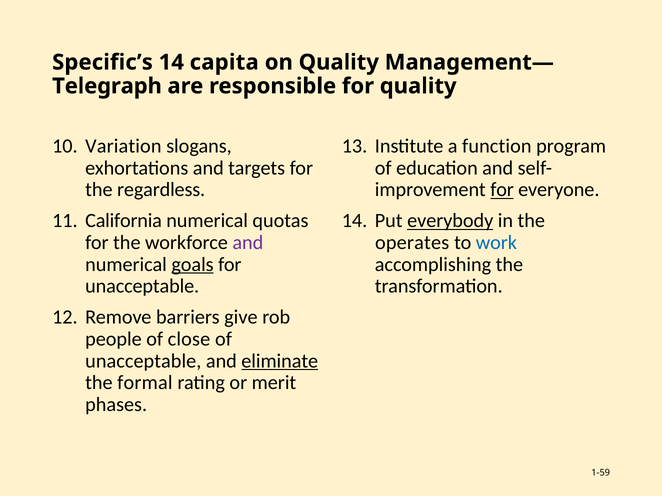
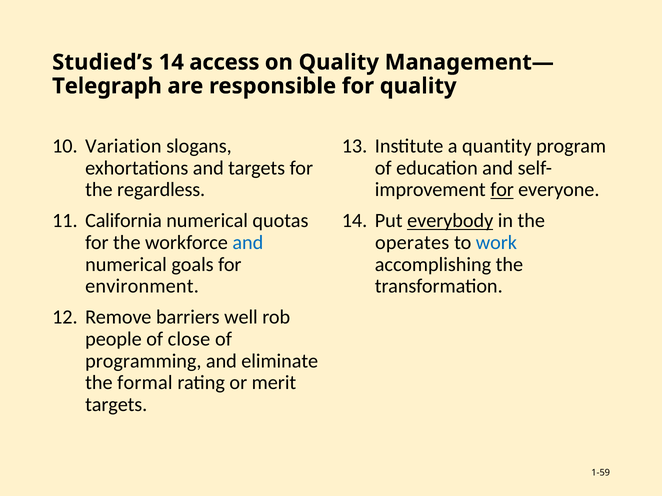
Specific’s: Specific’s -> Studied’s
capita: capita -> access
function: function -> quantity
and at (248, 243) colour: purple -> blue
goals underline: present -> none
unacceptable at (142, 287): unacceptable -> environment
give: give -> well
unacceptable at (143, 361): unacceptable -> programming
eliminate underline: present -> none
phases at (116, 405): phases -> targets
